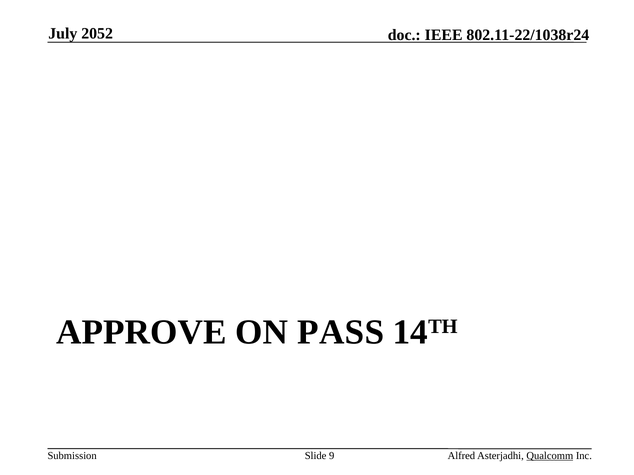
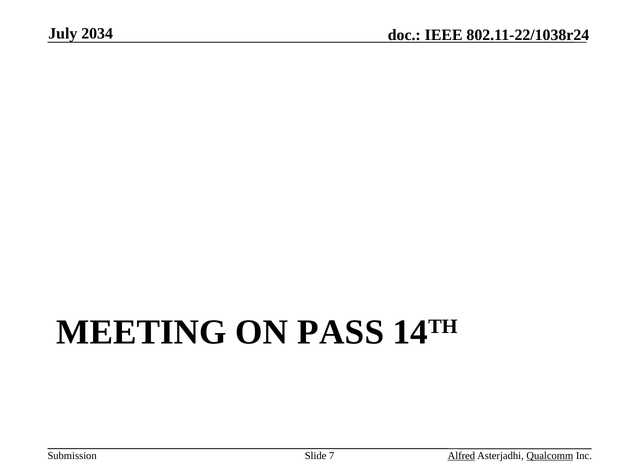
2052: 2052 -> 2034
APPROVE: APPROVE -> MEETING
9: 9 -> 7
Alfred underline: none -> present
